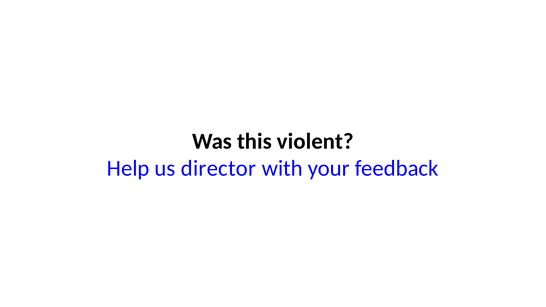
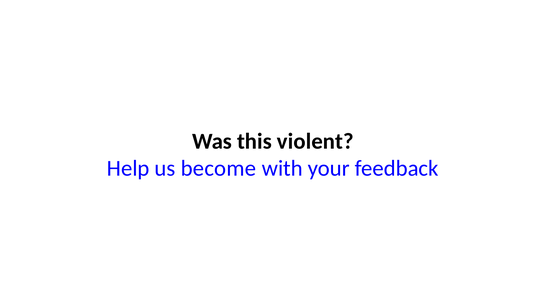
director: director -> become
